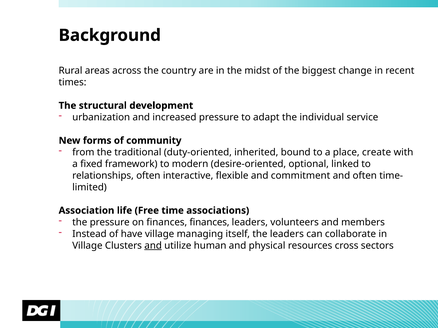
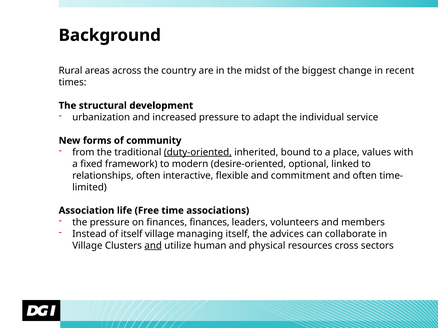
duty-oriented underline: none -> present
create: create -> values
of have: have -> itself
the leaders: leaders -> advices
